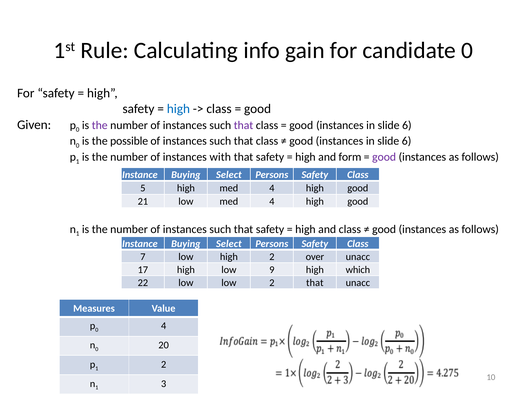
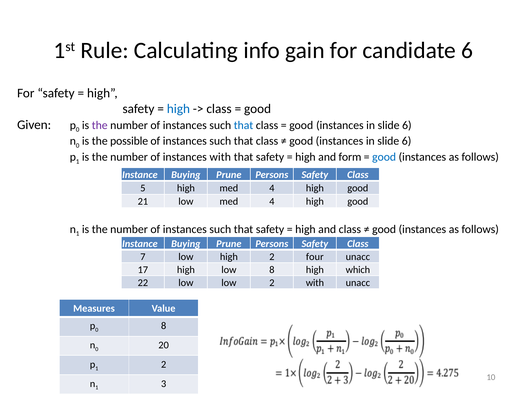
candidate 0: 0 -> 6
that at (244, 125) colour: purple -> blue
good at (384, 157) colour: purple -> blue
Select at (229, 175): Select -> Prune
Select at (229, 244): Select -> Prune
over: over -> four
low 9: 9 -> 8
2 that: that -> with
4 at (164, 326): 4 -> 8
